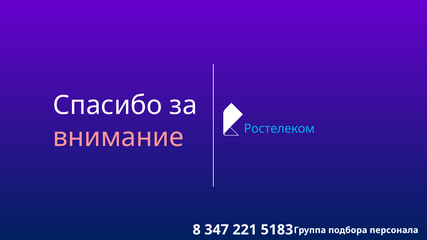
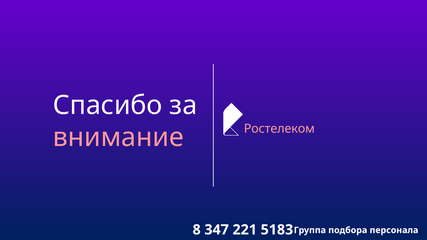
Ростелеком colour: light blue -> pink
